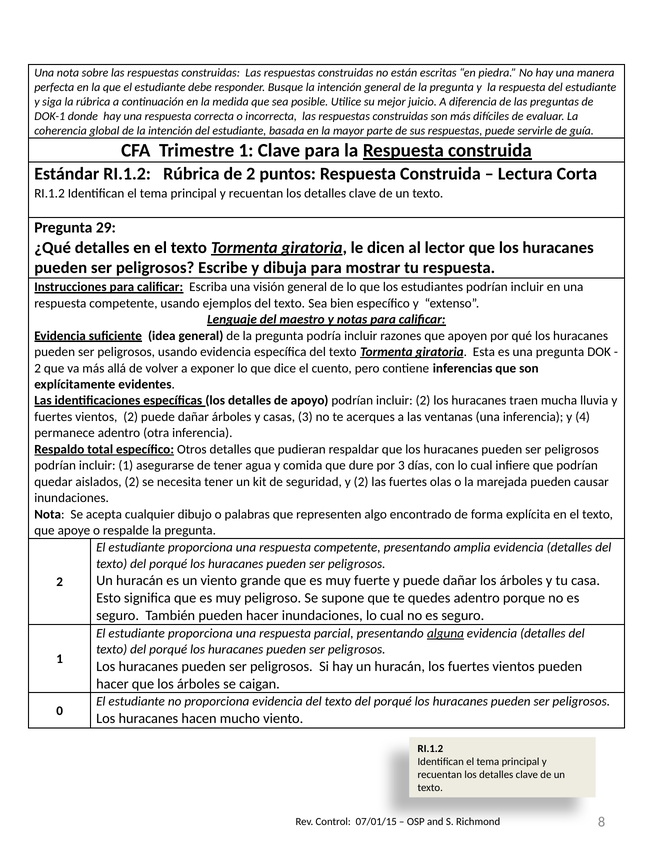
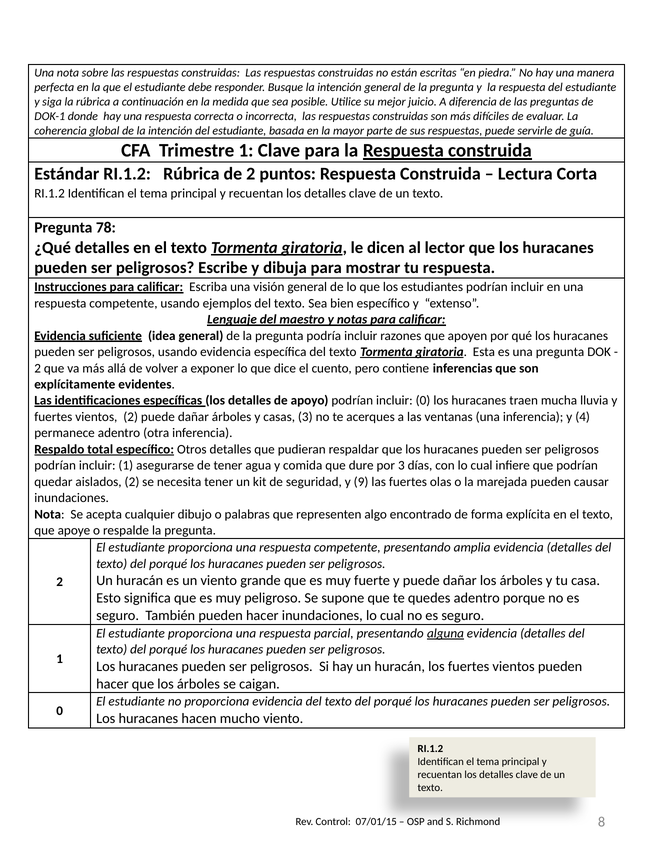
29: 29 -> 78
incluir 2: 2 -> 0
y 2: 2 -> 9
